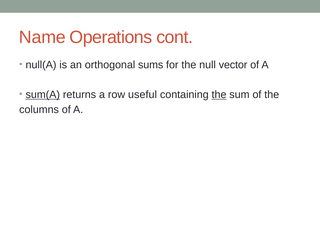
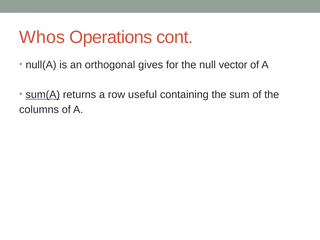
Name: Name -> Whos
sums: sums -> gives
the at (219, 95) underline: present -> none
